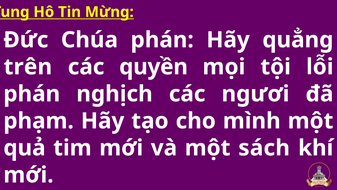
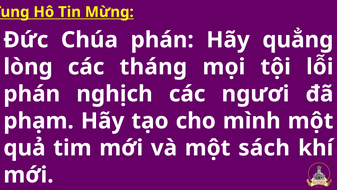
trên: trên -> lòng
quyền: quyền -> tháng
